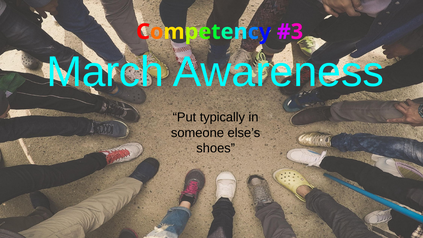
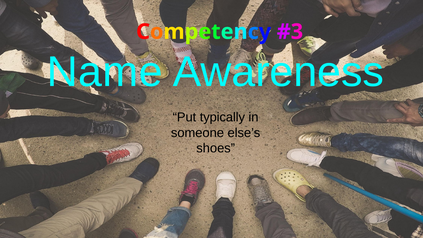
March: March -> Name
